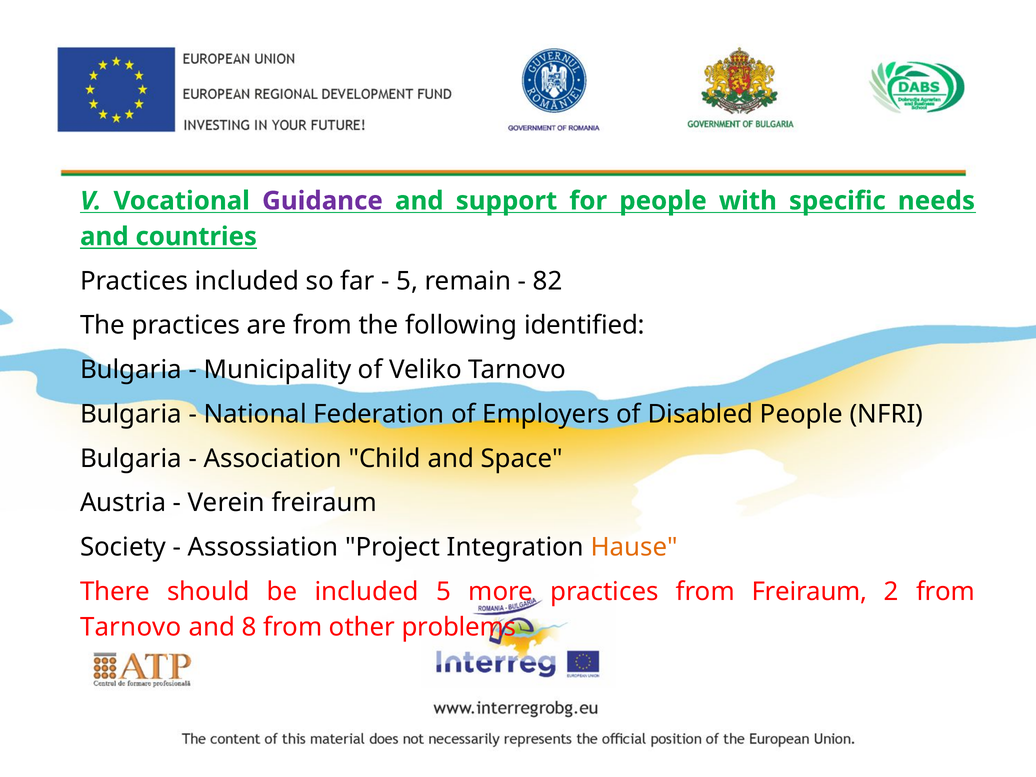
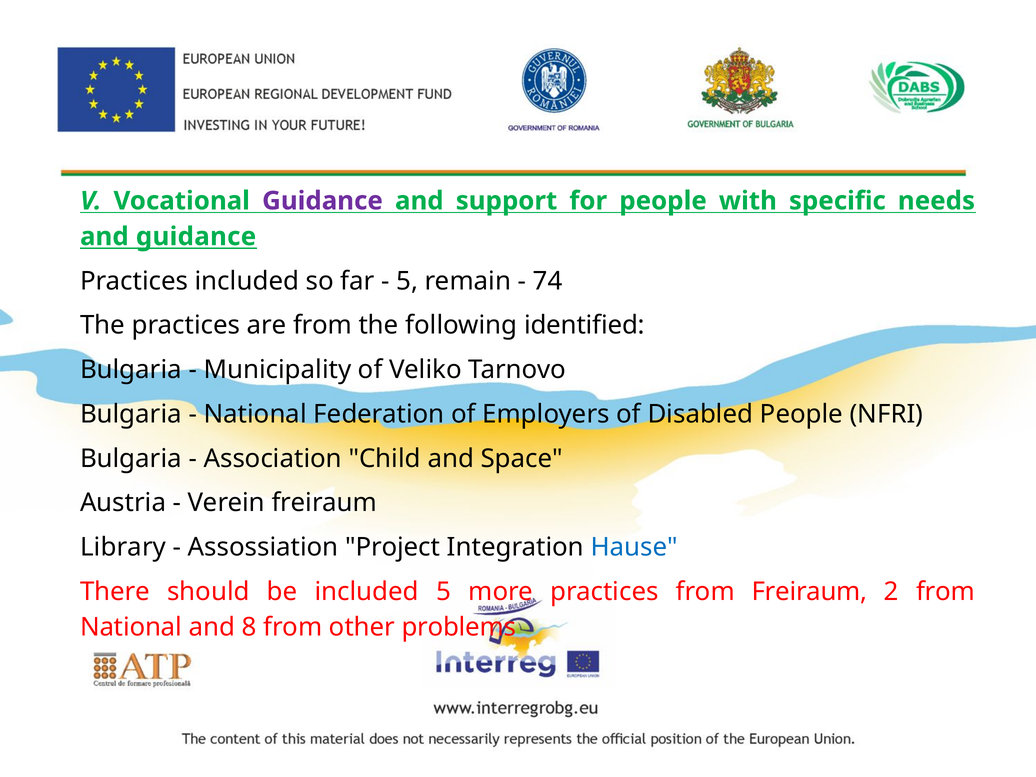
and countries: countries -> guidance
82: 82 -> 74
Society: Society -> Library
Hause colour: orange -> blue
Tarnovo at (131, 627): Tarnovo -> National
